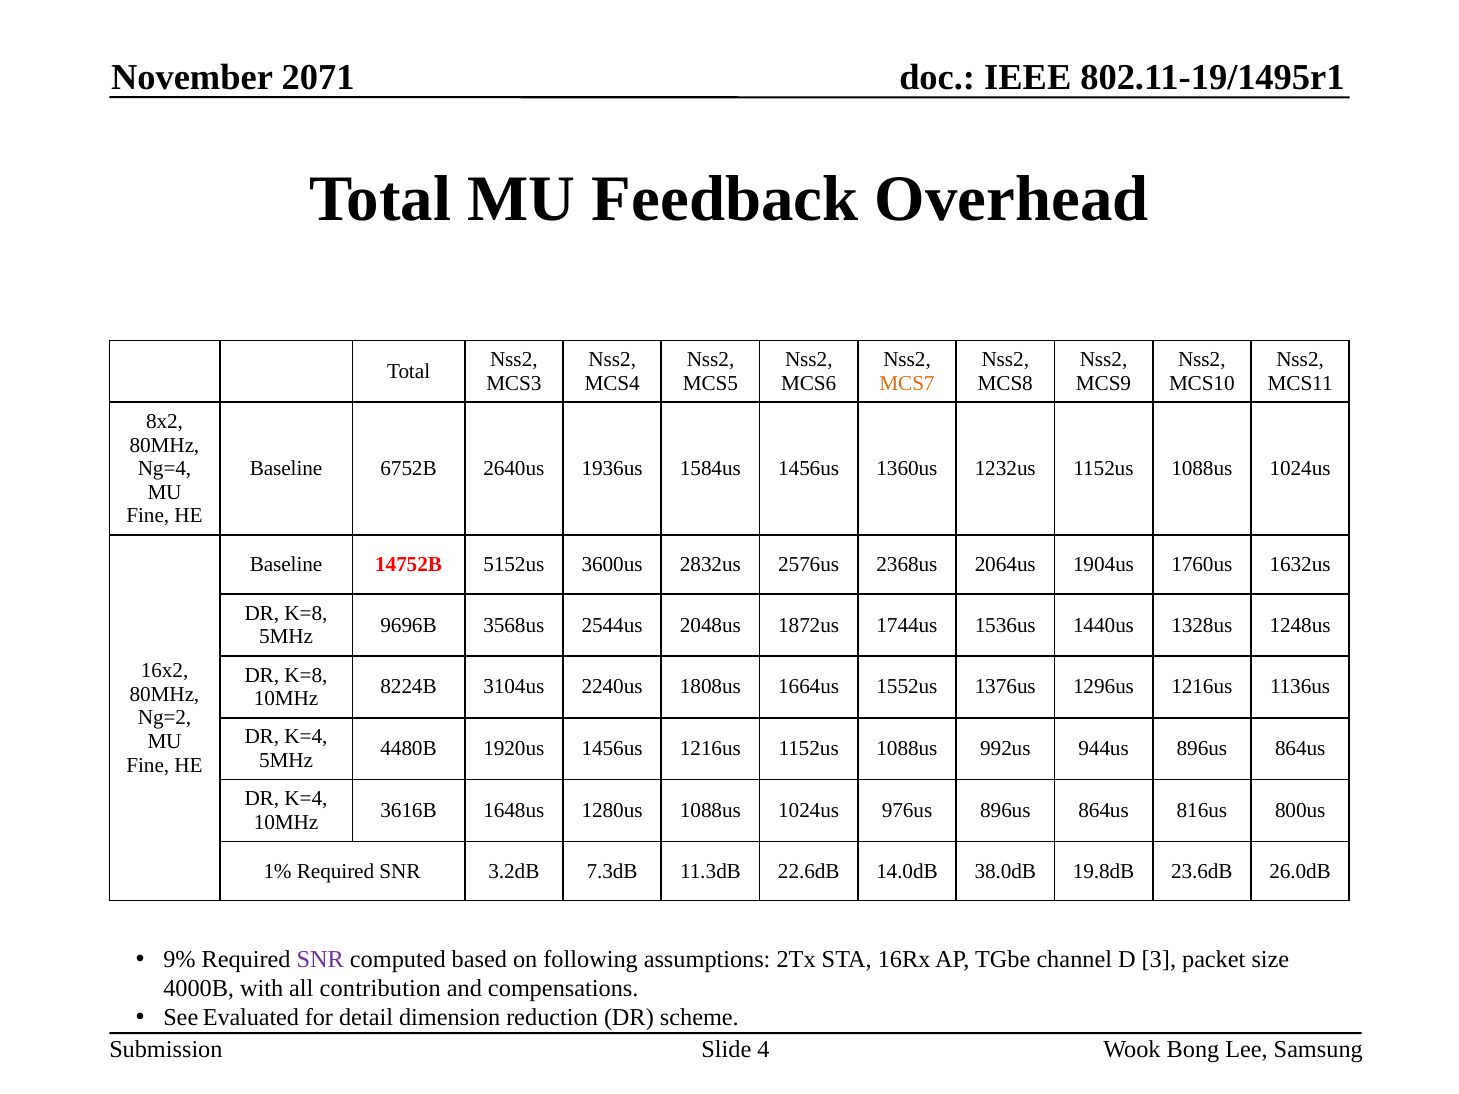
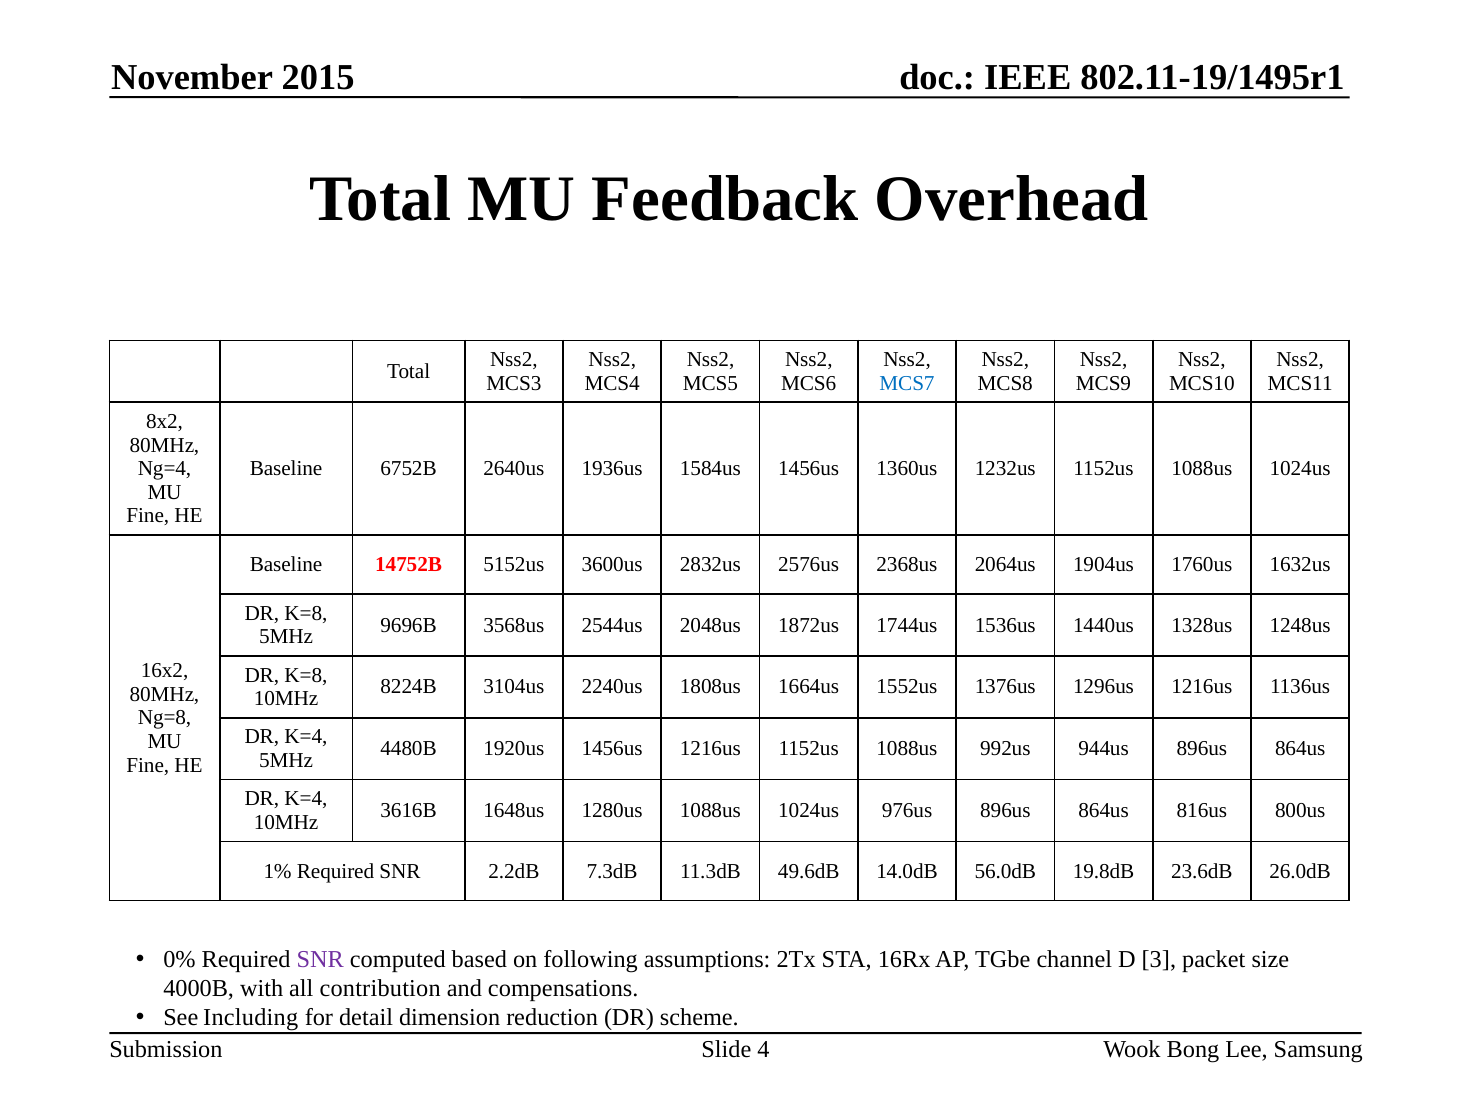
2071: 2071 -> 2015
MCS7 colour: orange -> blue
Ng=2: Ng=2 -> Ng=8
3.2dB: 3.2dB -> 2.2dB
22.6dB: 22.6dB -> 49.6dB
38.0dB: 38.0dB -> 56.0dB
9%: 9% -> 0%
Evaluated: Evaluated -> Including
